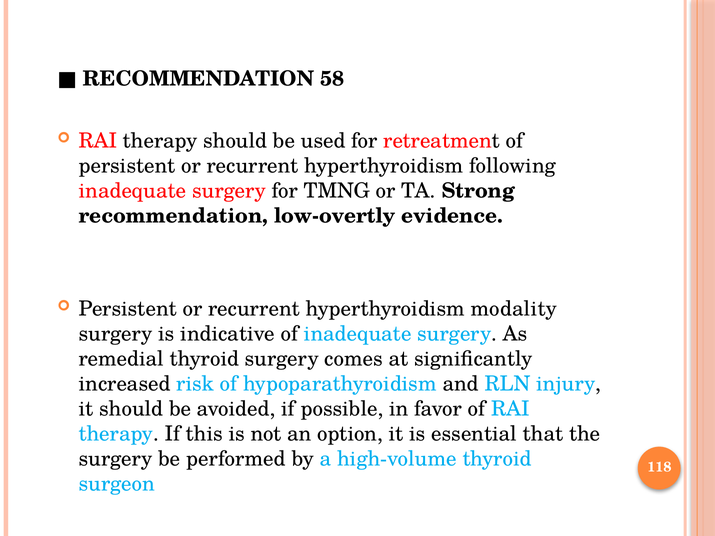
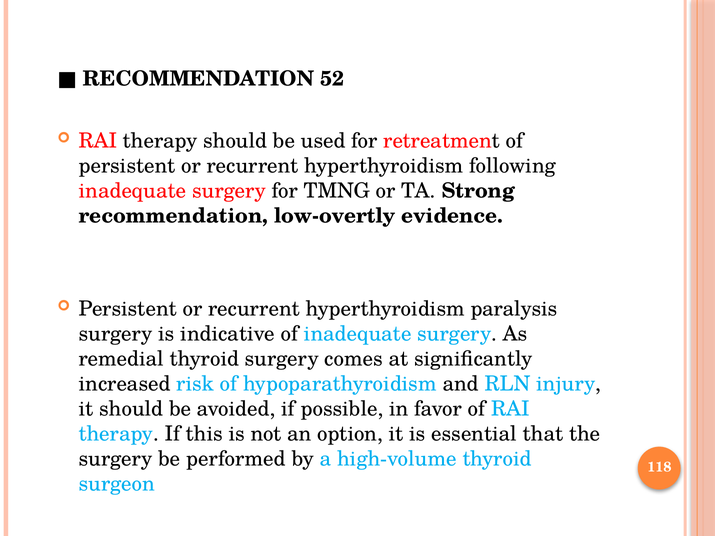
58: 58 -> 52
modality: modality -> paralysis
